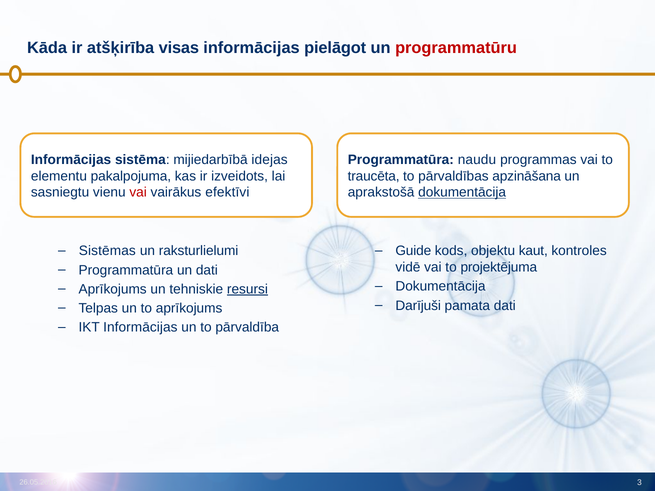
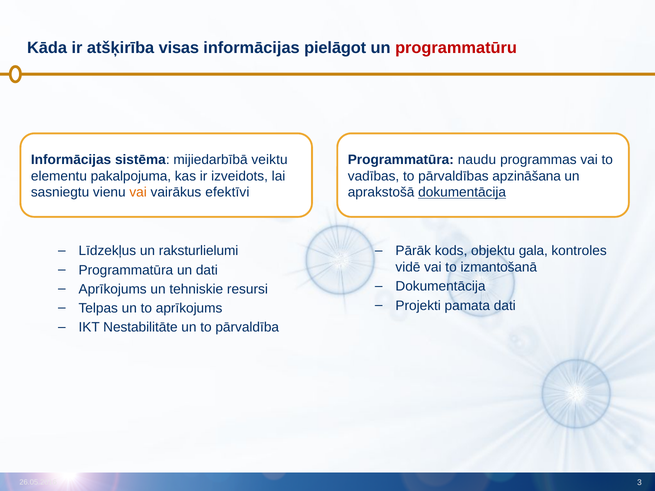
idejas: idejas -> veiktu
traucēta: traucēta -> vadības
vai at (138, 193) colour: red -> orange
Sistēmas: Sistēmas -> Līdzekļus
Guide: Guide -> Pārāk
kaut: kaut -> gala
projektējuma: projektējuma -> izmantošanā
resursi underline: present -> none
Darījuši: Darījuši -> Projekti
IKT Informācijas: Informācijas -> Nestabilitāte
